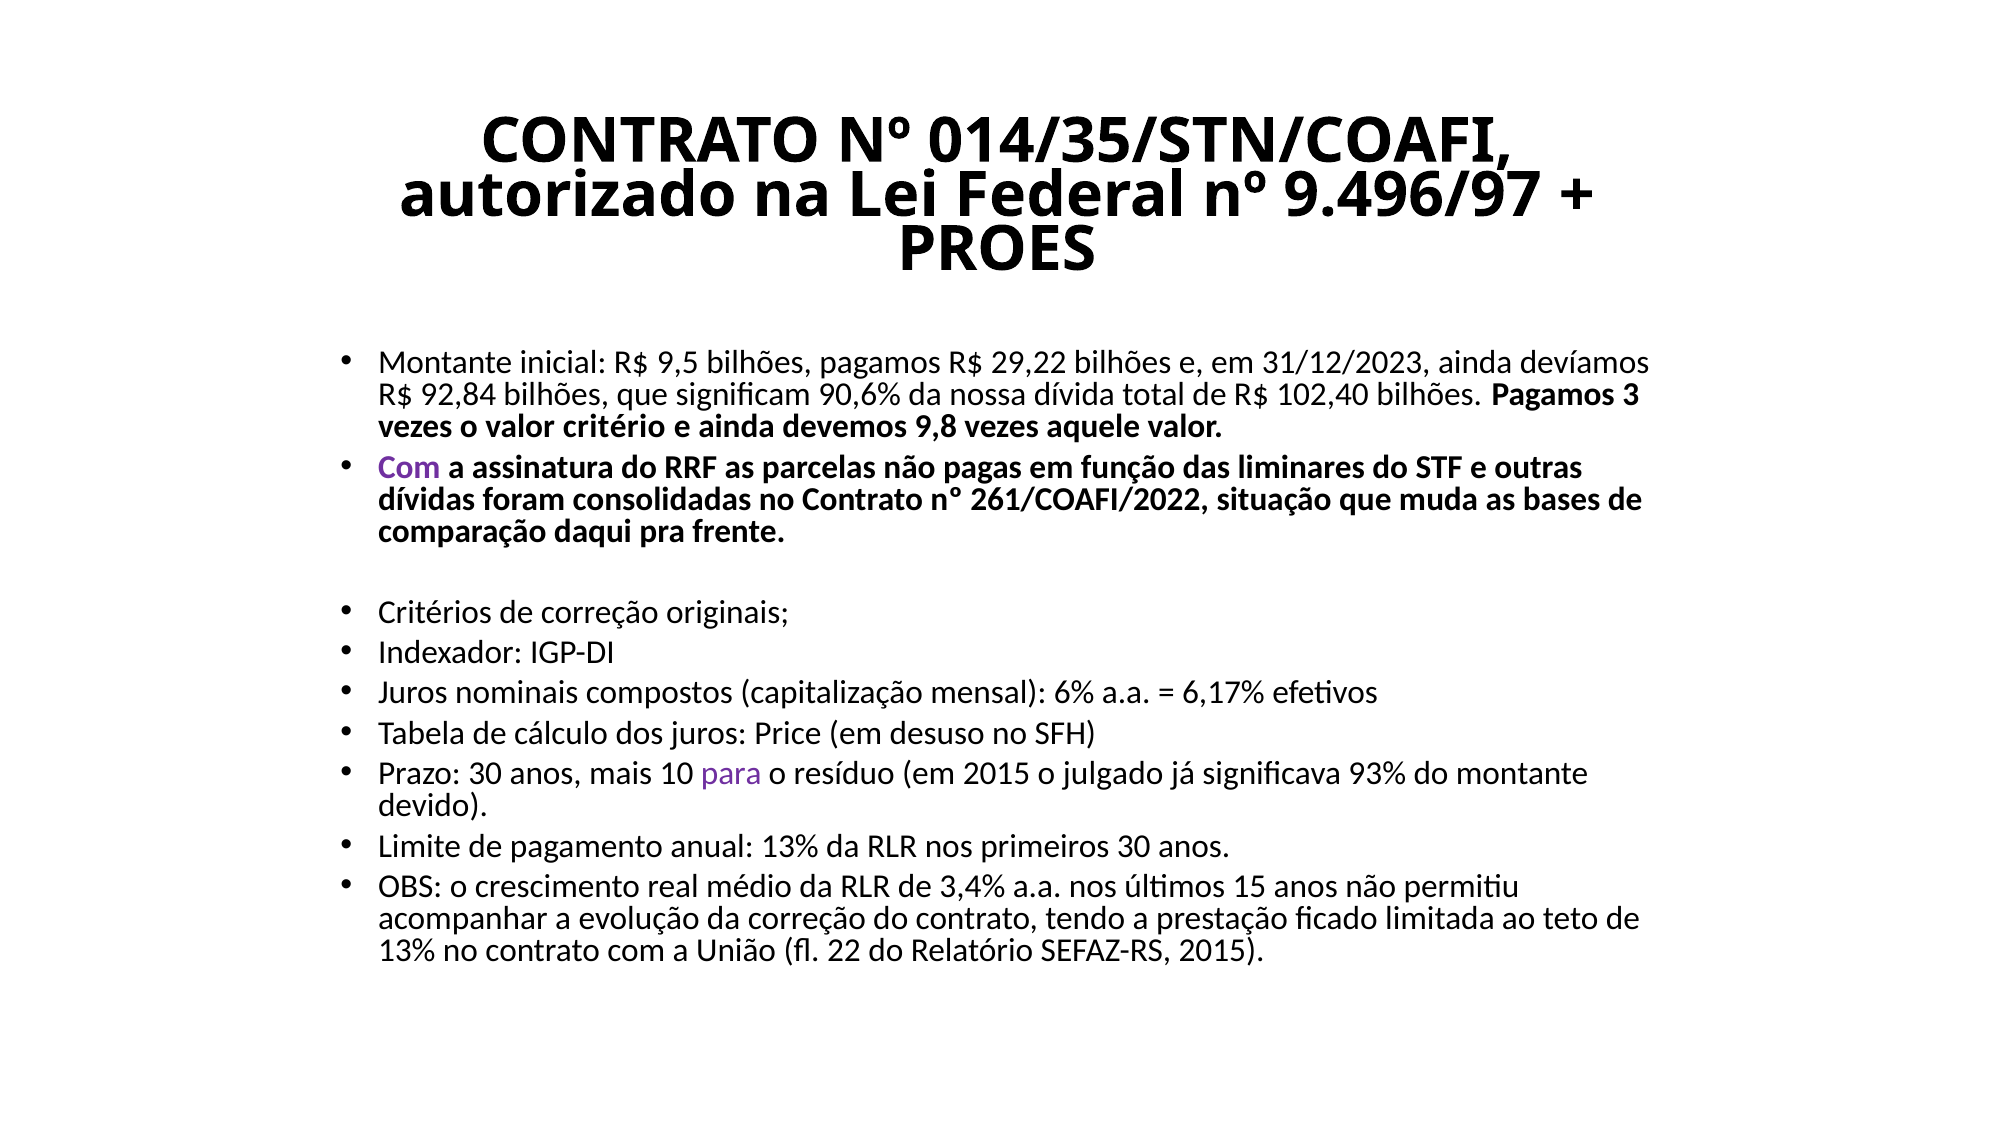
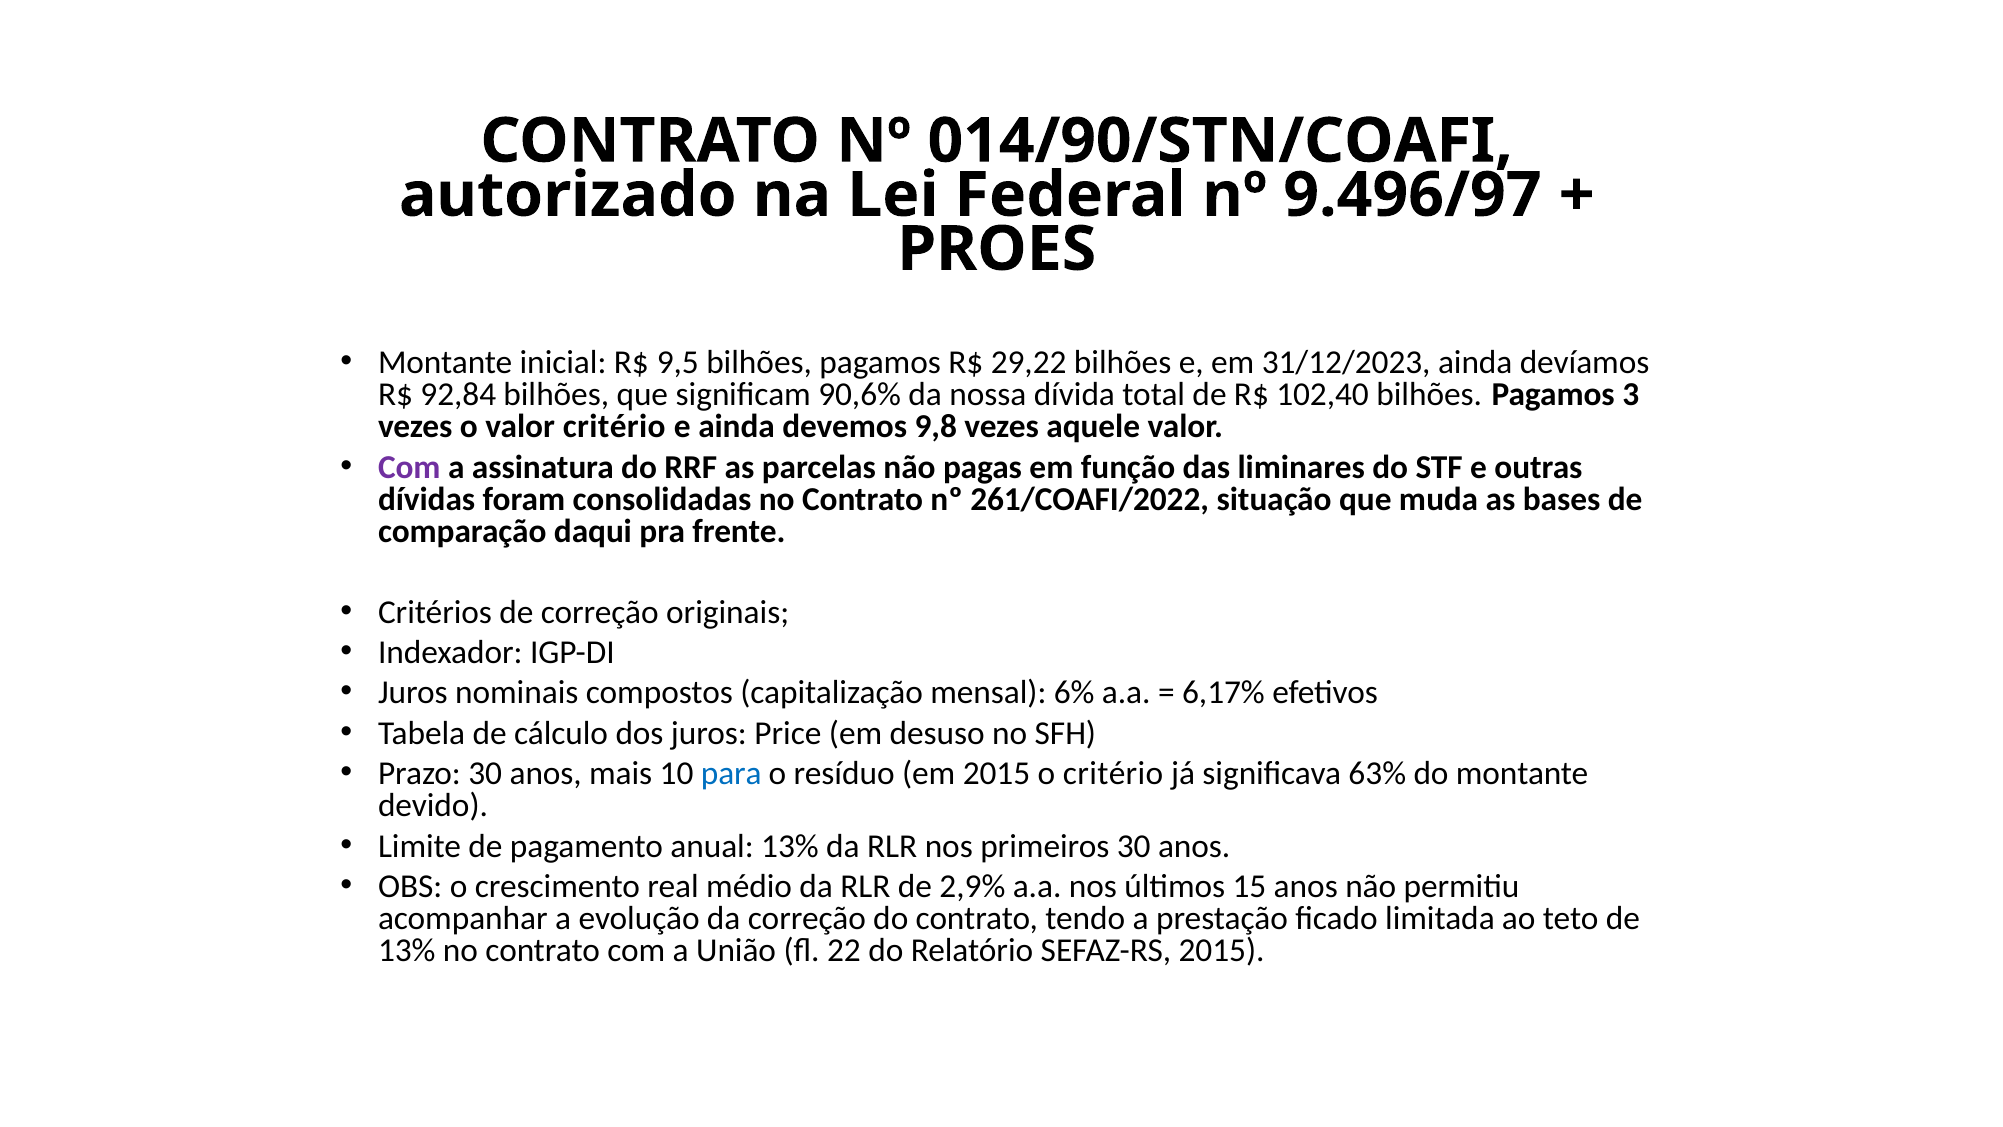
014/35/STN/COAFI: 014/35/STN/COAFI -> 014/90/STN/COAFI
para colour: purple -> blue
o julgado: julgado -> critério
93%: 93% -> 63%
3,4%: 3,4% -> 2,9%
